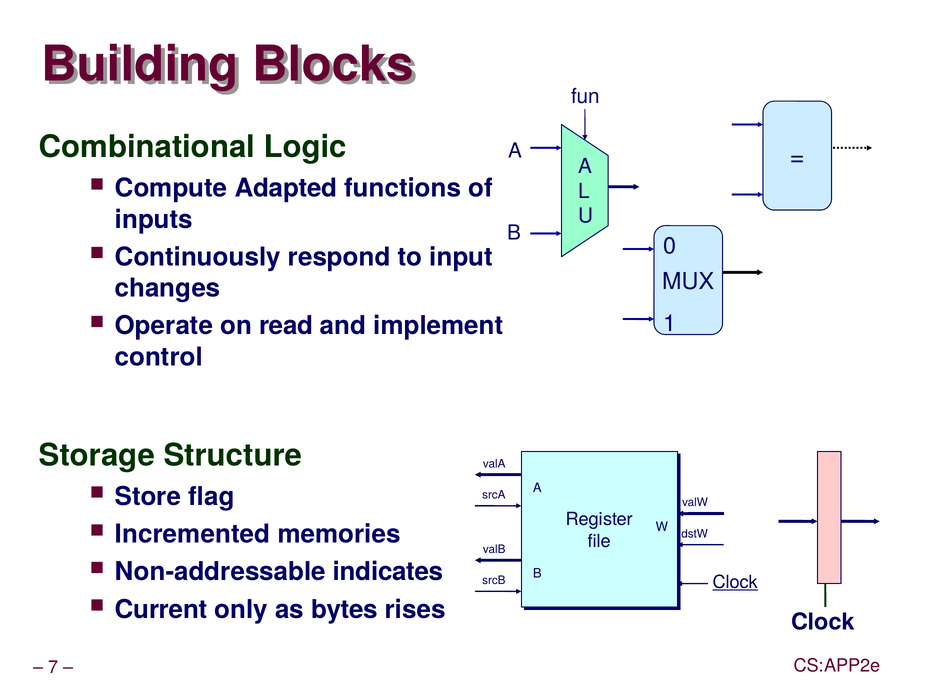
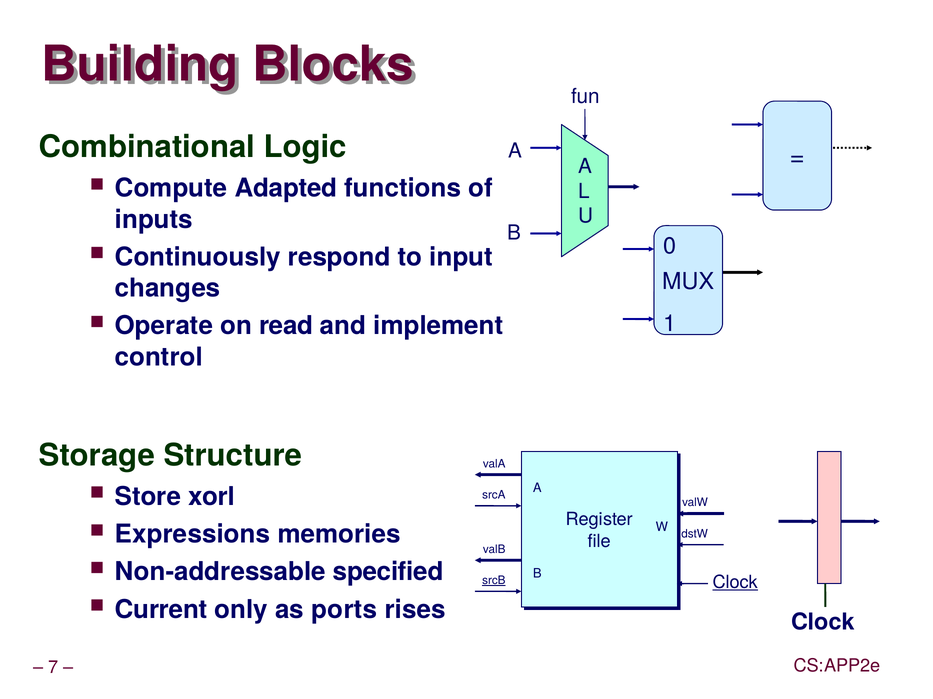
flag: flag -> xorl
Incremented: Incremented -> Expressions
indicates: indicates -> specified
srcB underline: none -> present
bytes: bytes -> ports
